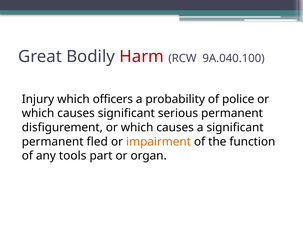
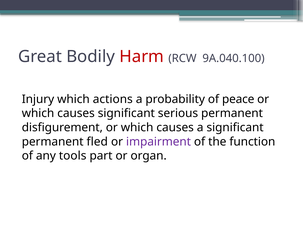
officers: officers -> actions
police: police -> peace
impairment colour: orange -> purple
